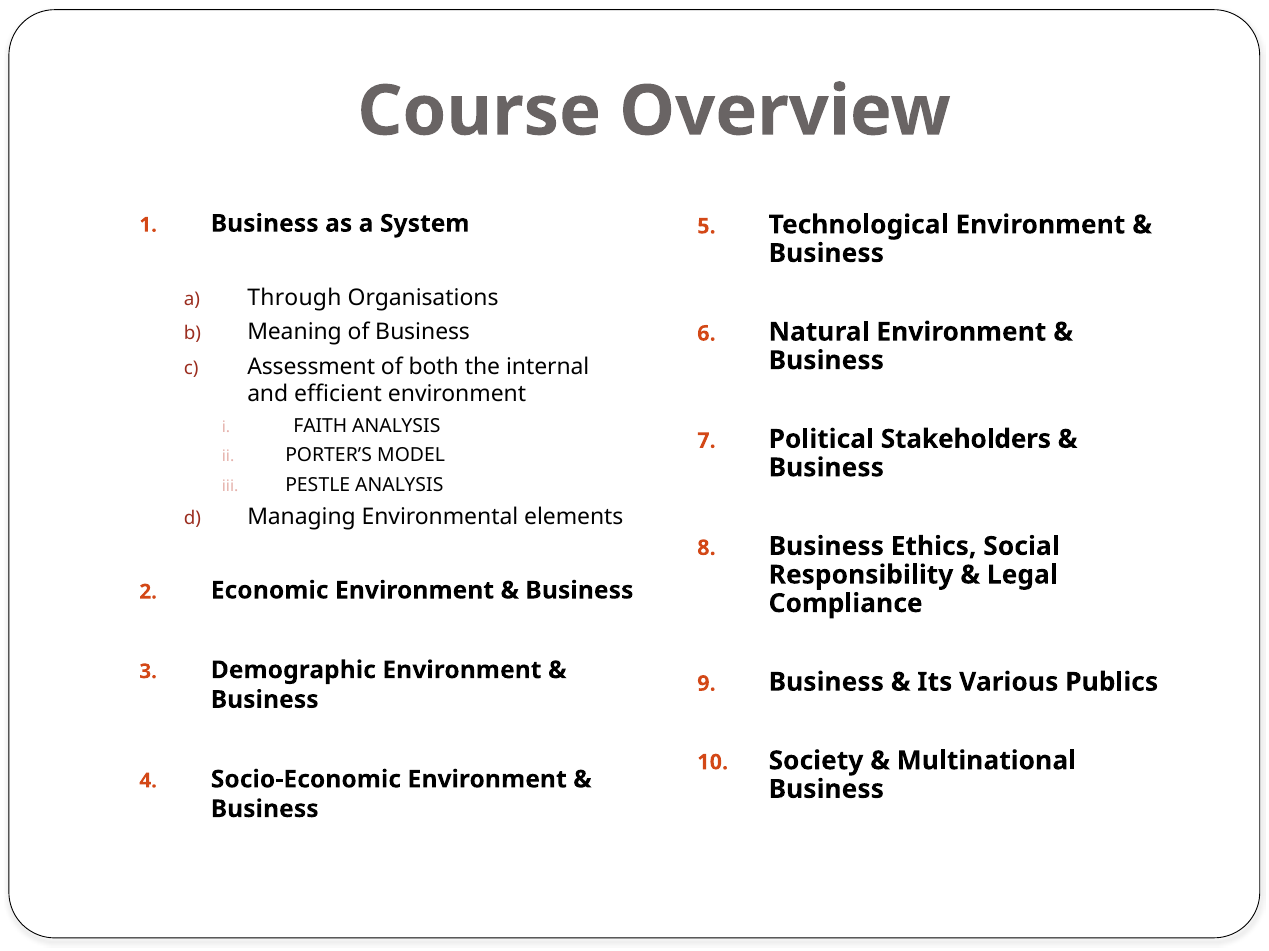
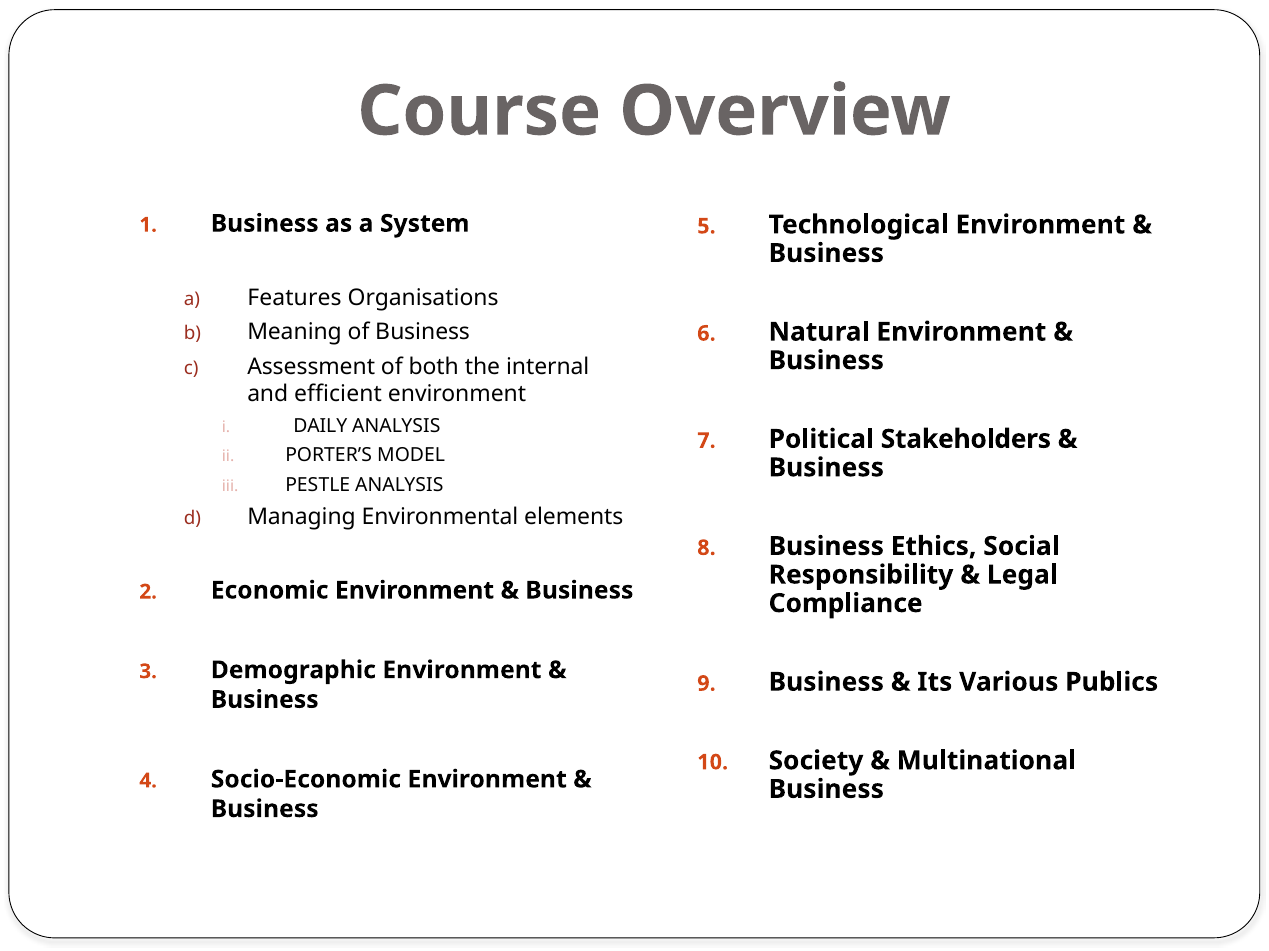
Through: Through -> Features
FAITH: FAITH -> DAILY
